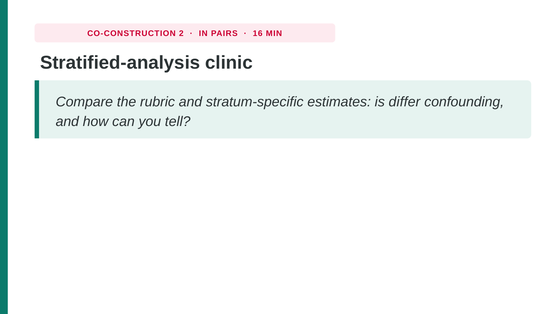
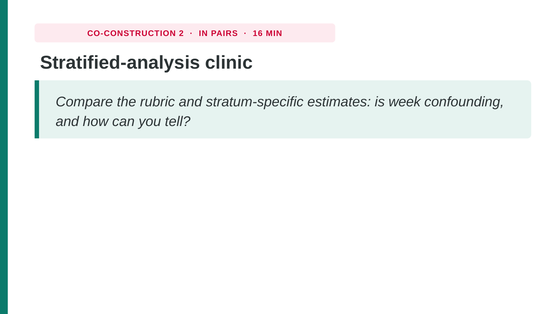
differ: differ -> week
